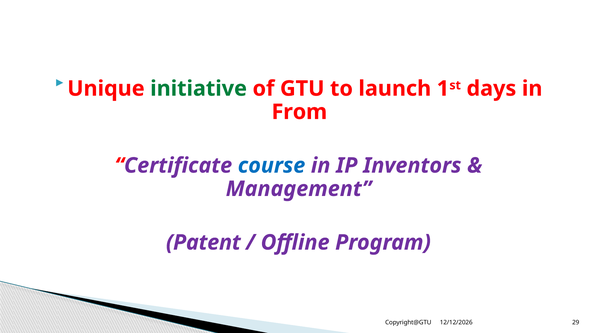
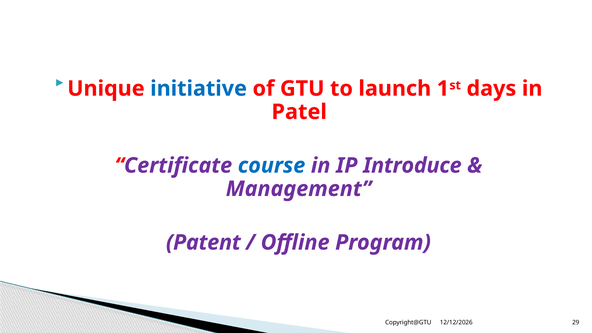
initiative colour: green -> blue
From: From -> Patel
Inventors: Inventors -> Introduce
